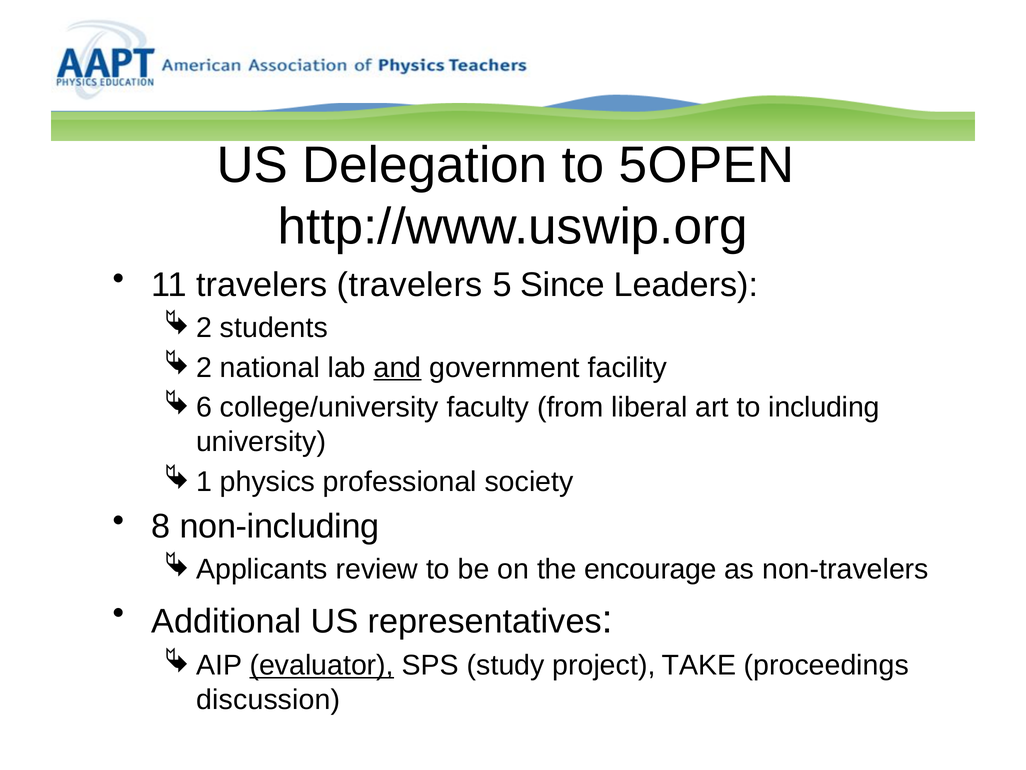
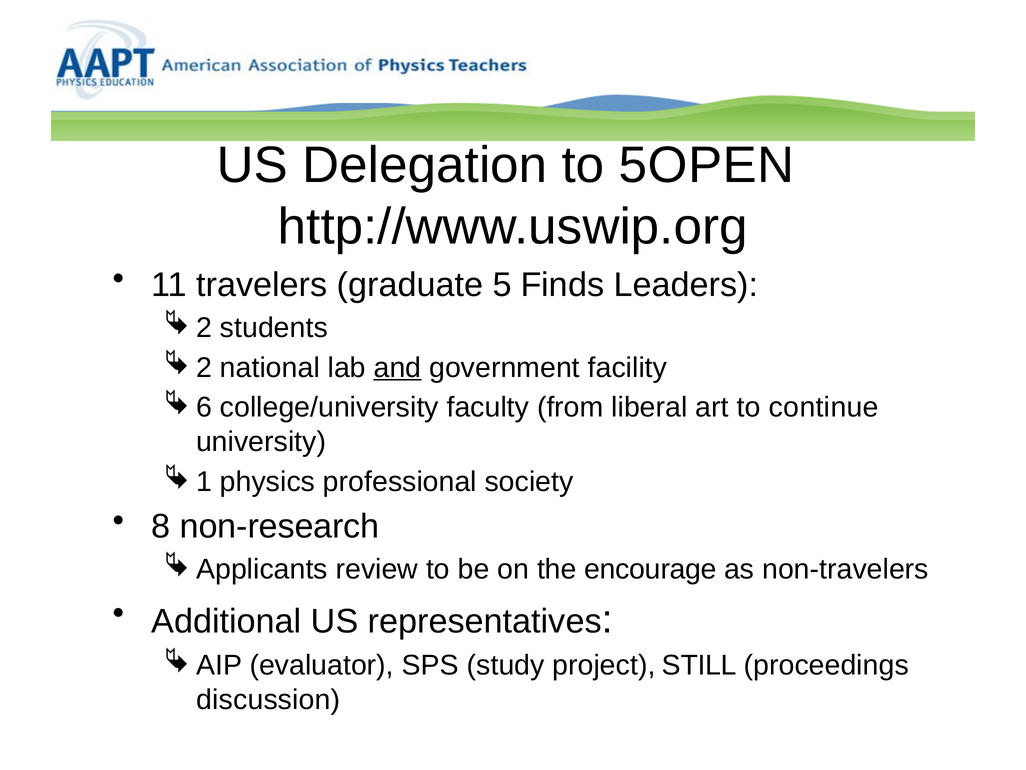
travelers travelers: travelers -> graduate
Since: Since -> Finds
including: including -> continue
non-including: non-including -> non-research
evaluator underline: present -> none
TAKE: TAKE -> STILL
